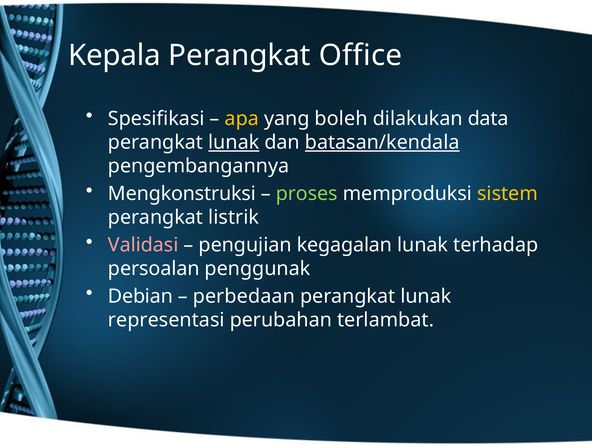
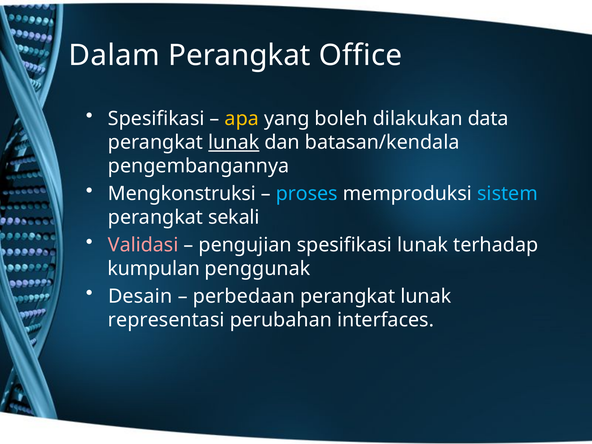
Kepala: Kepala -> Dalam
batasan/kendala underline: present -> none
proses colour: light green -> light blue
sistem colour: yellow -> light blue
listrik: listrik -> sekali
pengujian kegagalan: kegagalan -> spesifikasi
persoalan: persoalan -> kumpulan
Debian: Debian -> Desain
terlambat: terlambat -> interfaces
